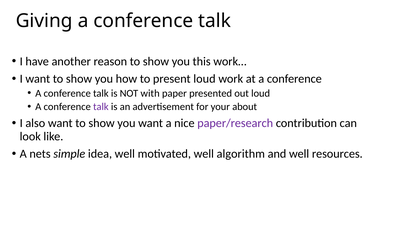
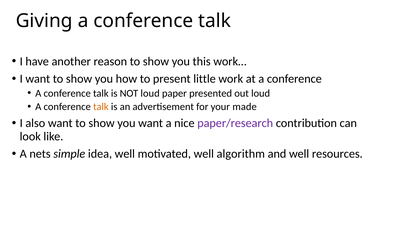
present loud: loud -> little
NOT with: with -> loud
talk at (101, 107) colour: purple -> orange
about: about -> made
